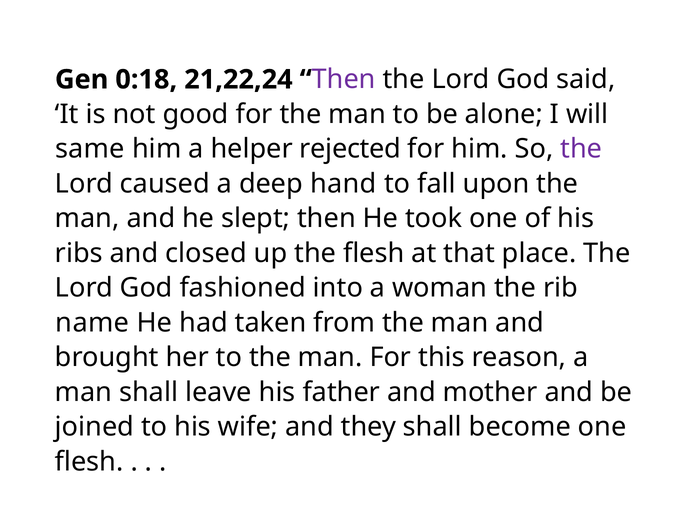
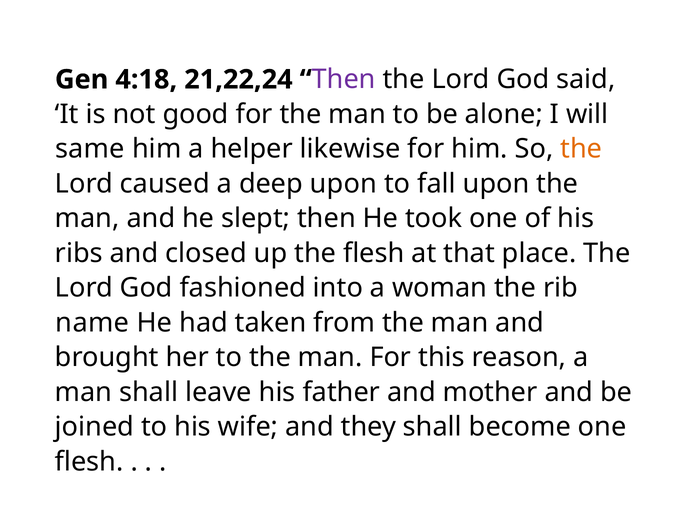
0:18: 0:18 -> 4:18
rejected: rejected -> likewise
the at (581, 149) colour: purple -> orange
deep hand: hand -> upon
